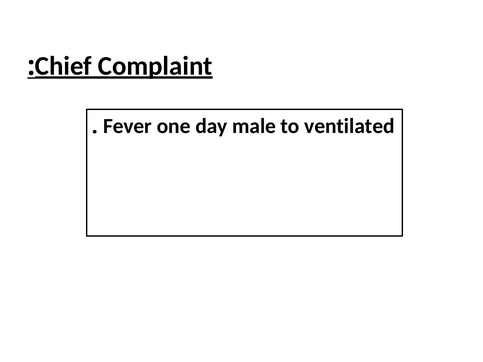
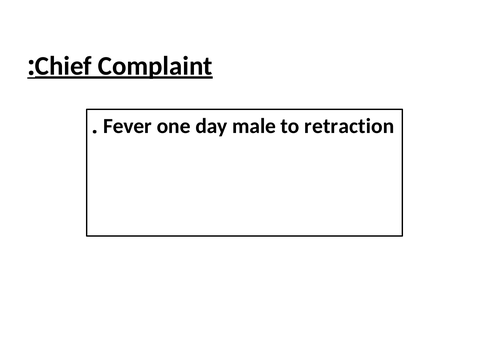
ventilated: ventilated -> retraction
